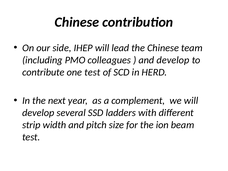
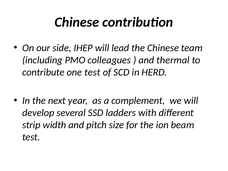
and develop: develop -> thermal
